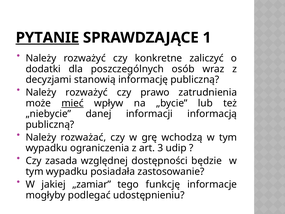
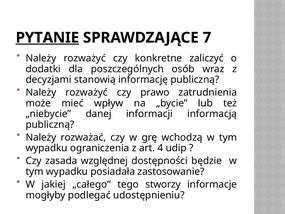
1: 1 -> 7
mieć underline: present -> none
3: 3 -> 4
„zamiar: „zamiar -> „całego
funkcję: funkcję -> stworzy
